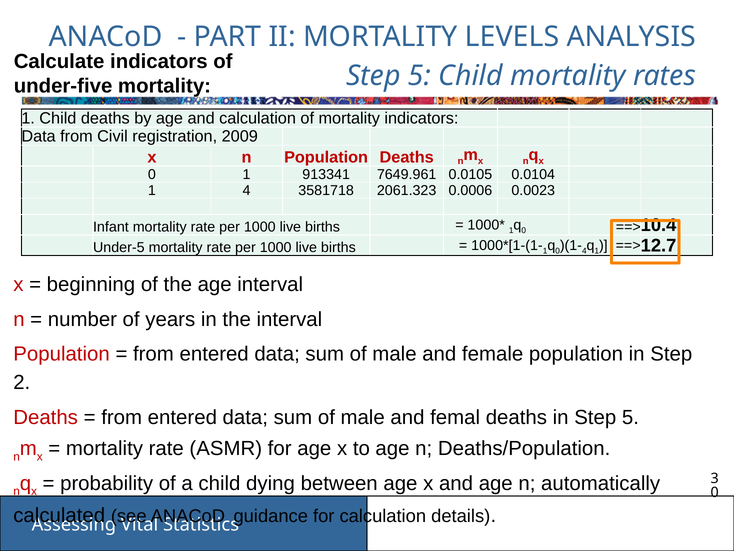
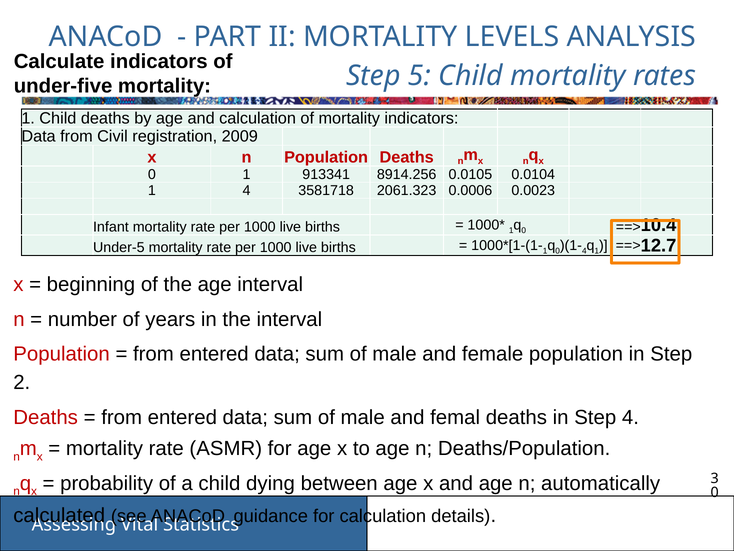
7649.961: 7649.961 -> 8914.256
in Step 5: 5 -> 4
